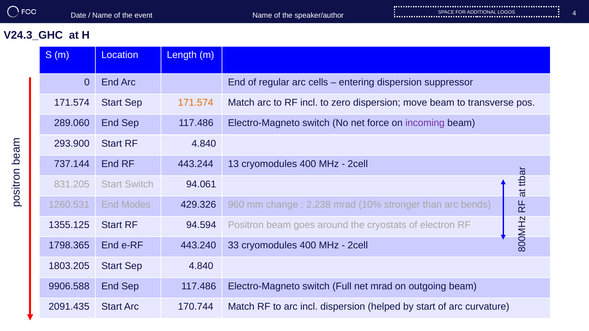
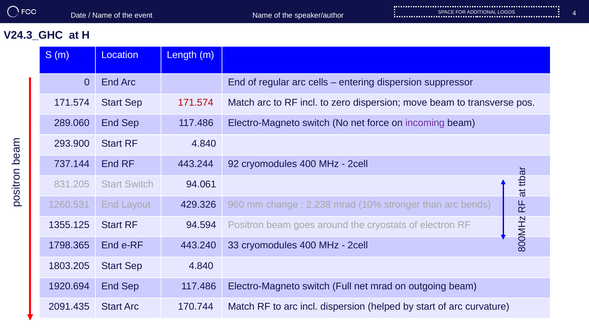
171.574 at (196, 103) colour: orange -> red
13: 13 -> 92
Modes: Modes -> Layout
9906.588: 9906.588 -> 1920.694
